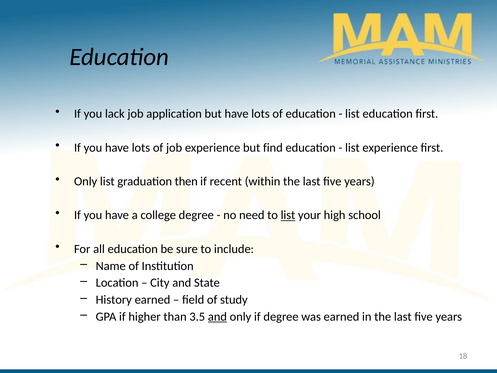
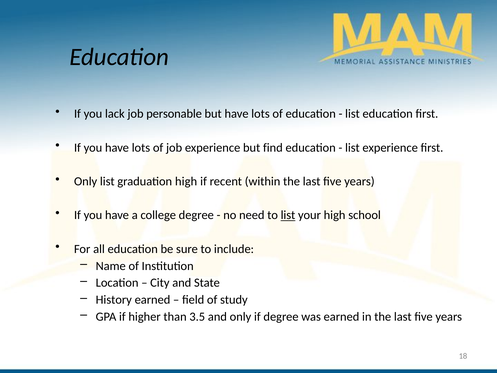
application: application -> personable
graduation then: then -> high
and at (217, 316) underline: present -> none
